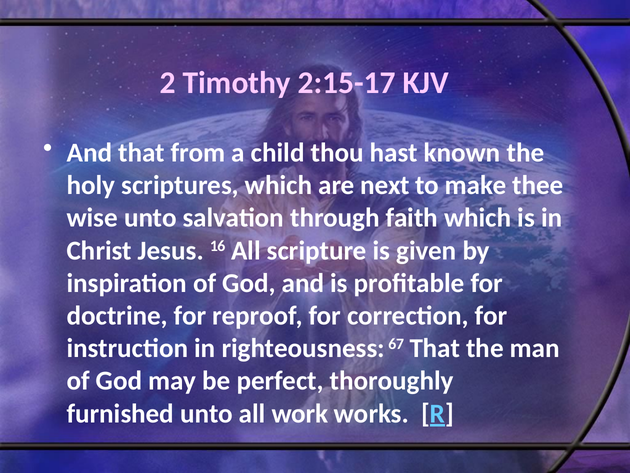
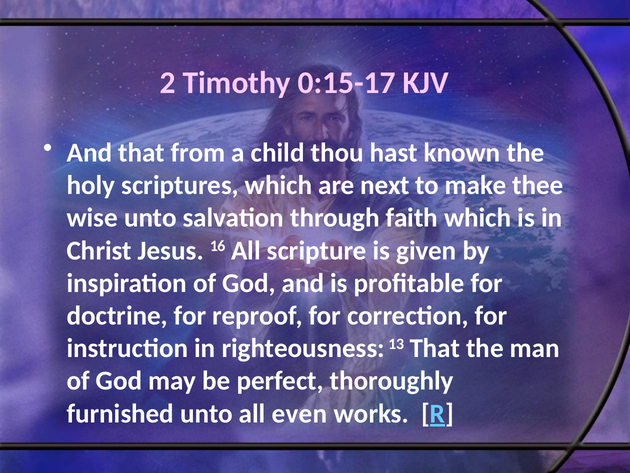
2:15-17: 2:15-17 -> 0:15-17
67: 67 -> 13
work: work -> even
